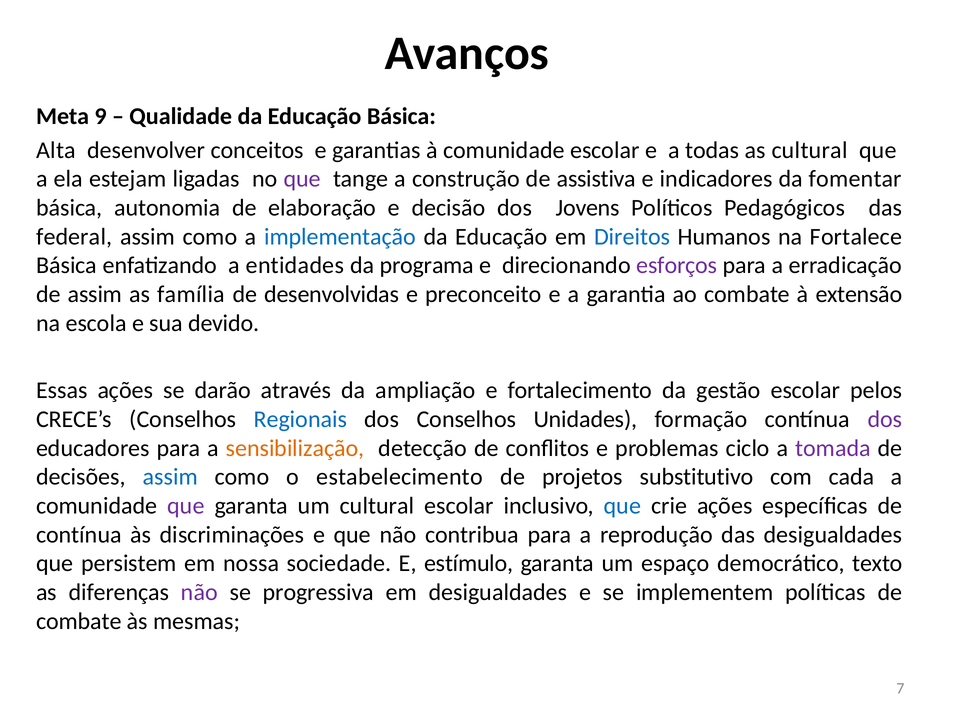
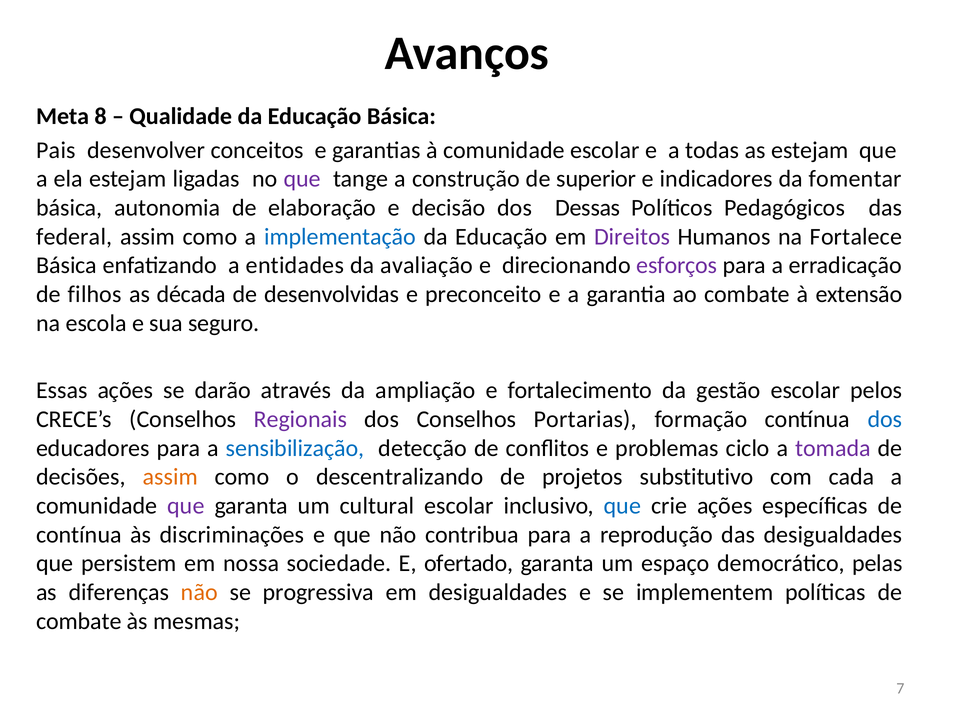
9: 9 -> 8
Alta: Alta -> Pais
as cultural: cultural -> estejam
assistiva: assistiva -> superior
Jovens: Jovens -> Dessas
Direitos colour: blue -> purple
programa: programa -> avaliação
de assim: assim -> filhos
família: família -> década
devido: devido -> seguro
Regionais colour: blue -> purple
Unidades: Unidades -> Portarias
dos at (885, 420) colour: purple -> blue
sensibilização colour: orange -> blue
assim at (170, 477) colour: blue -> orange
estabelecimento: estabelecimento -> descentralizando
estímulo: estímulo -> ofertado
texto: texto -> pelas
não at (199, 593) colour: purple -> orange
